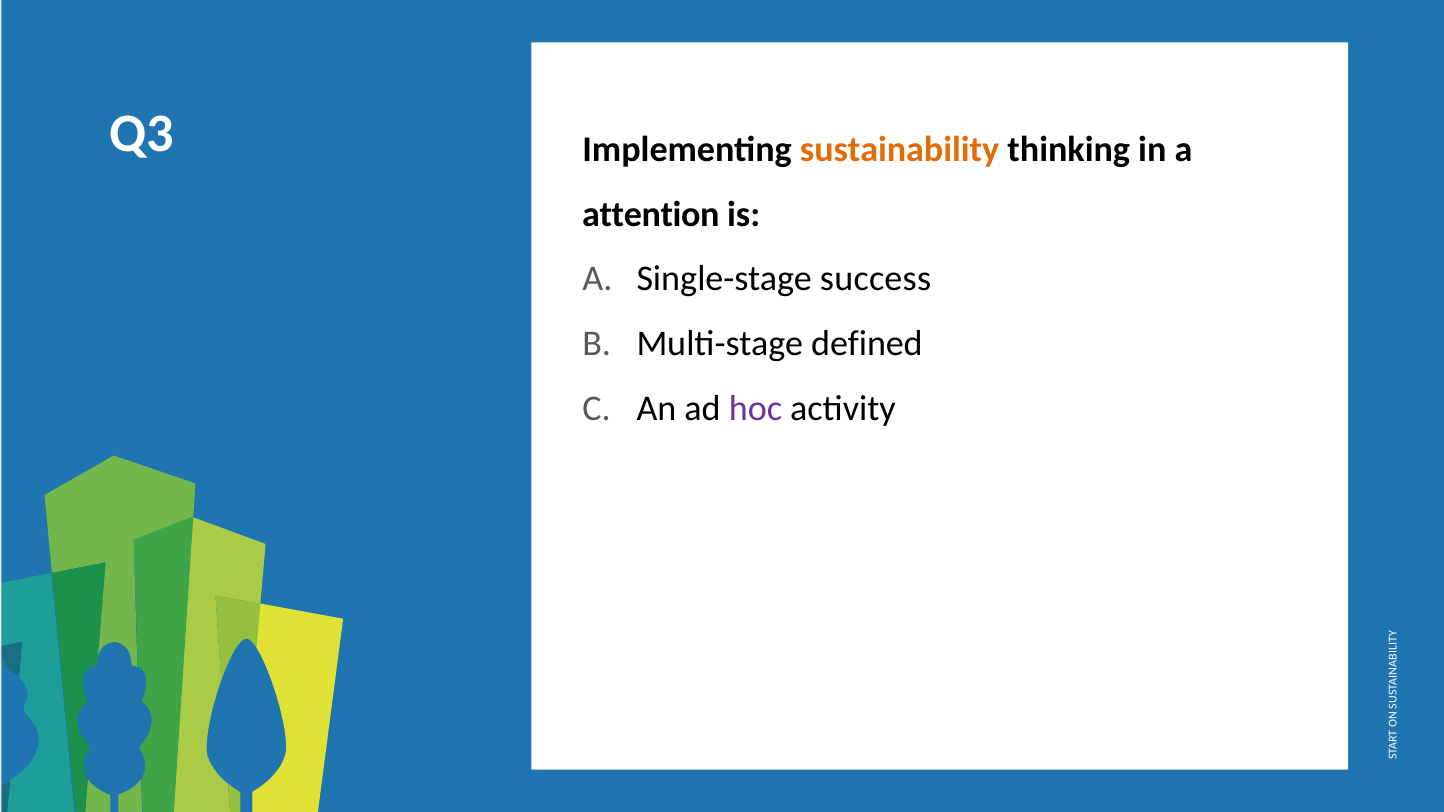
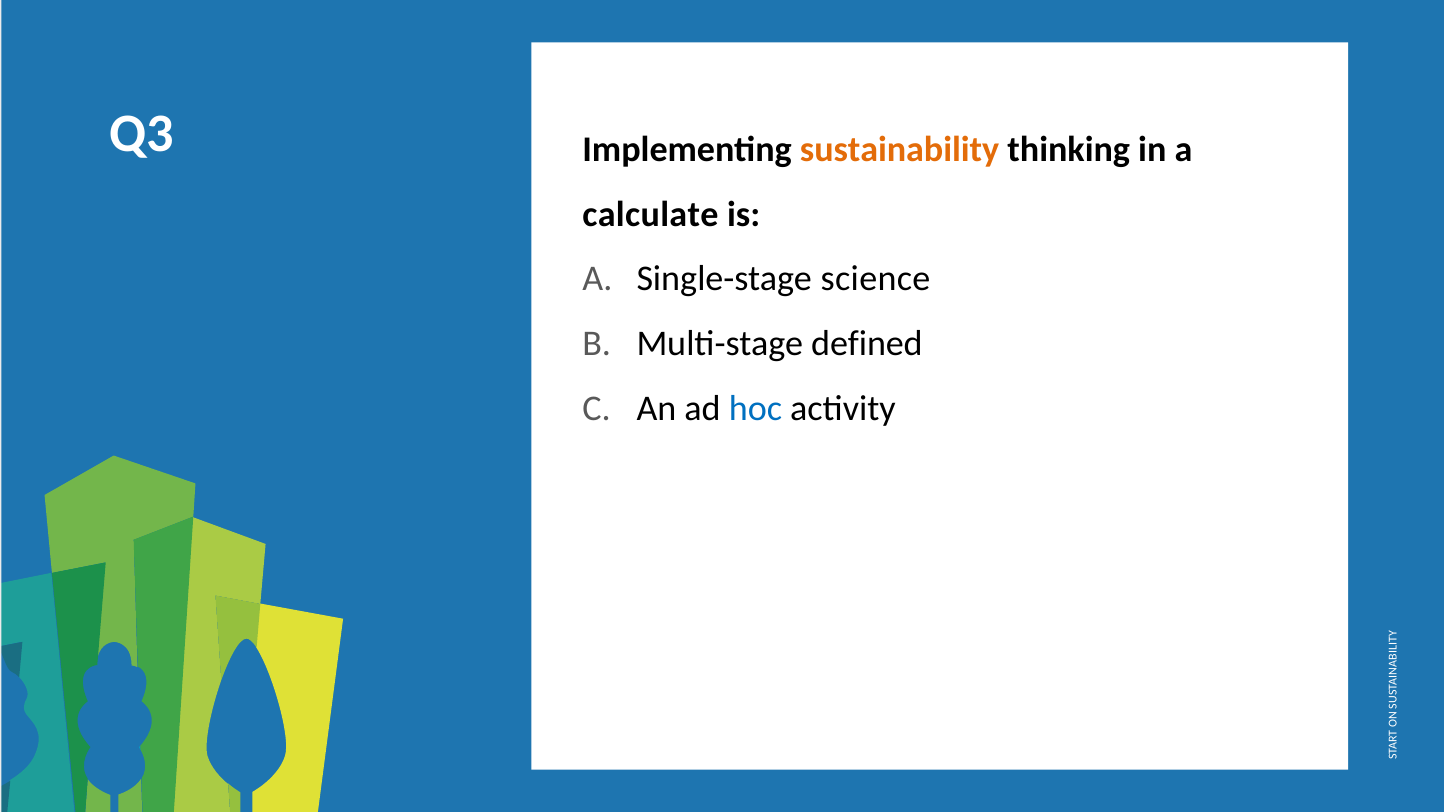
attention: attention -> calculate
success: success -> science
hoc colour: purple -> blue
